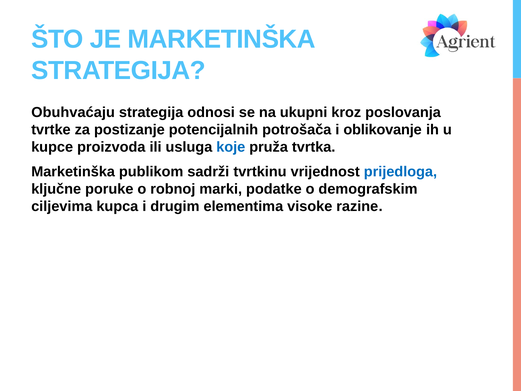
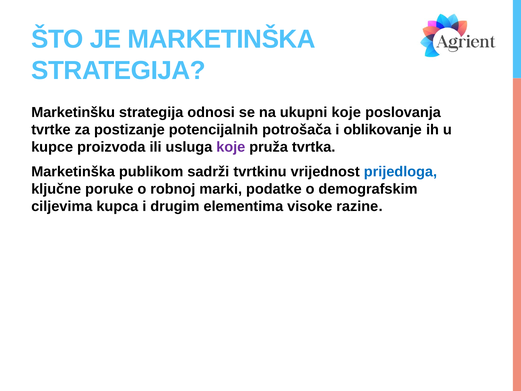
Obuhvaćaju: Obuhvaćaju -> Marketinšku
ukupni kroz: kroz -> koje
koje at (231, 147) colour: blue -> purple
